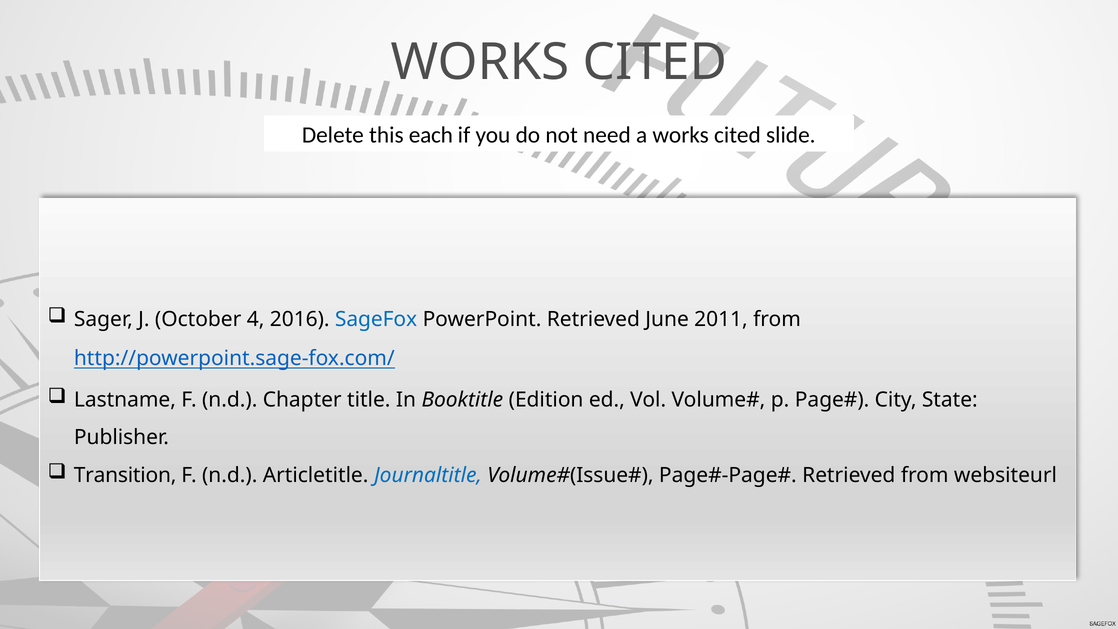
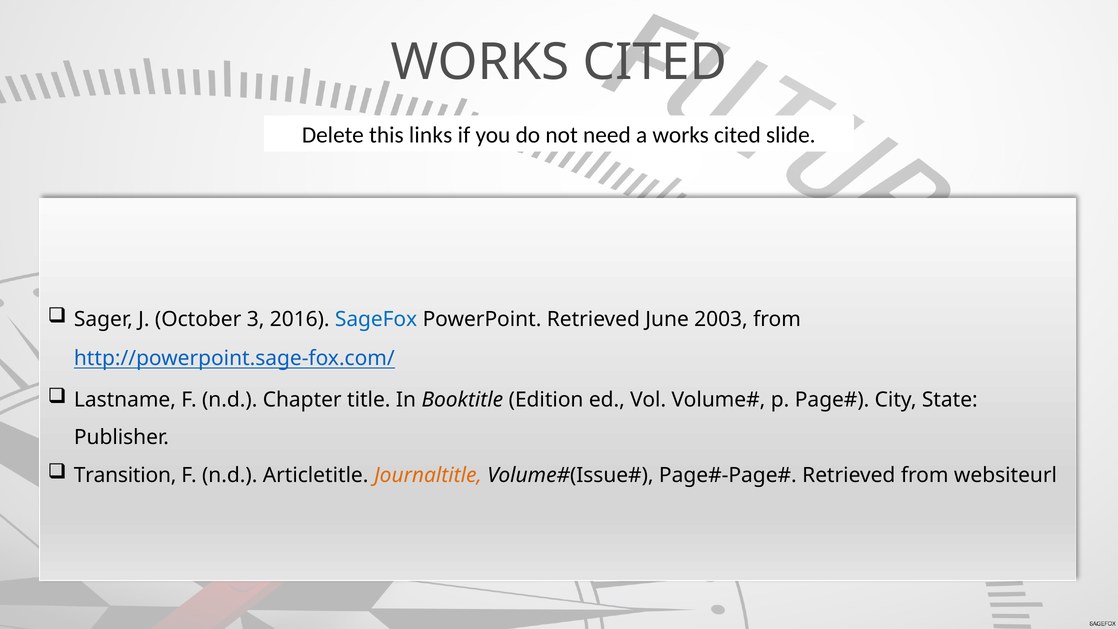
each: each -> links
4: 4 -> 3
2011: 2011 -> 2003
Journaltitle colour: blue -> orange
